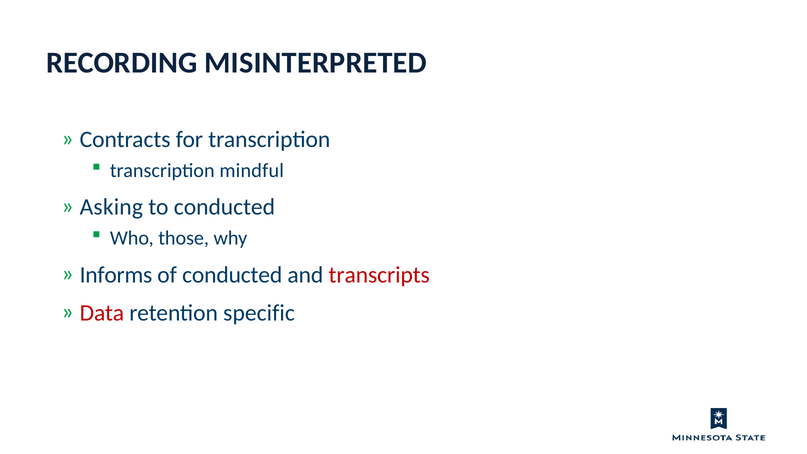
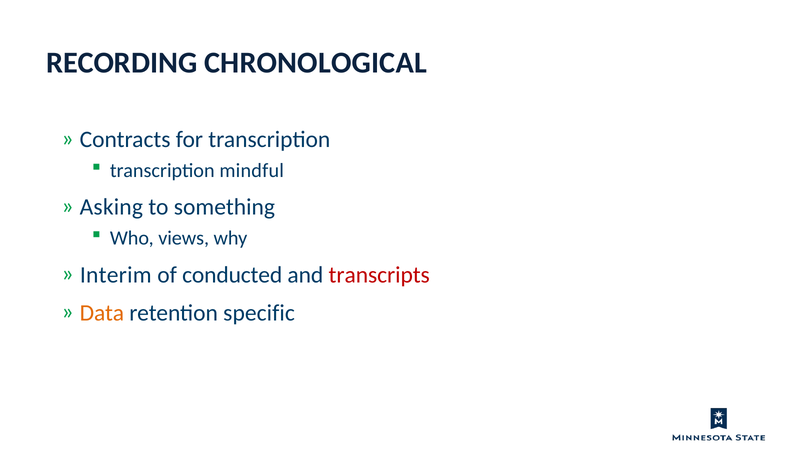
MISINTERPRETED: MISINTERPRETED -> CHRONOLOGICAL
to conducted: conducted -> something
those: those -> views
Informs: Informs -> Interim
Data colour: red -> orange
